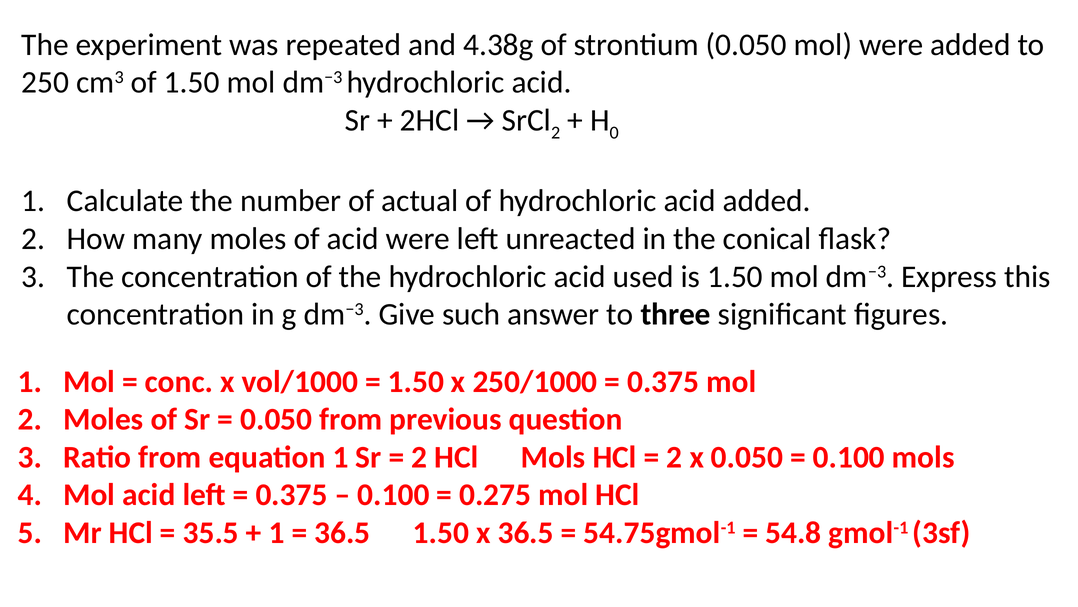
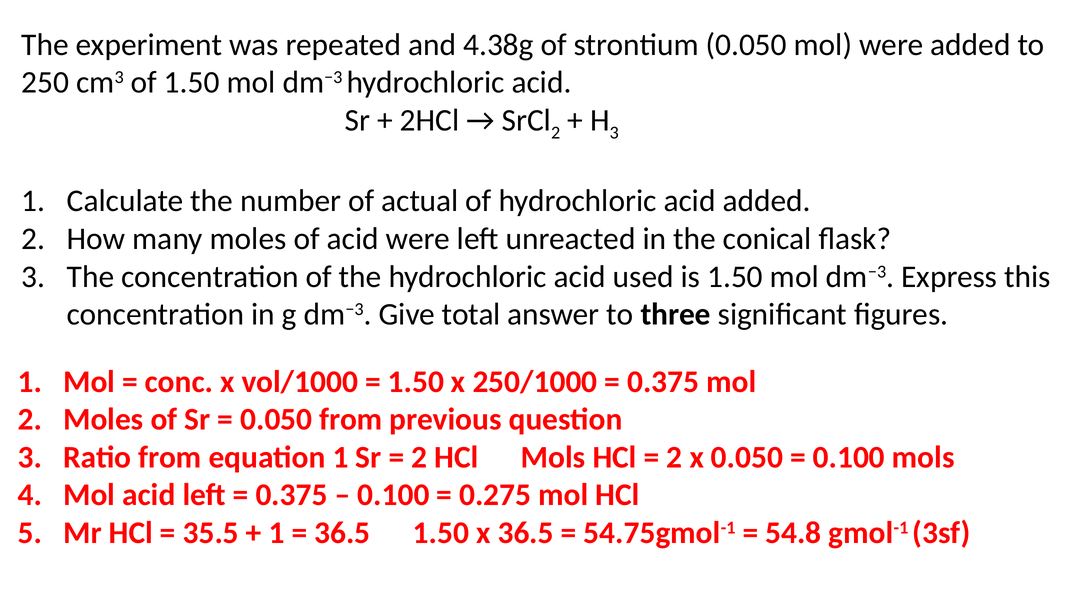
0 at (614, 132): 0 -> 3
such: such -> total
